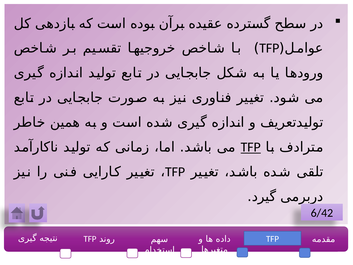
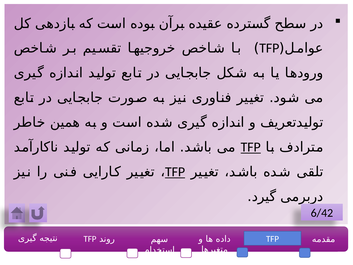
TFP at (175, 172) underline: none -> present
